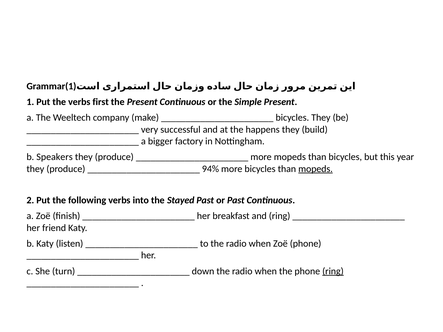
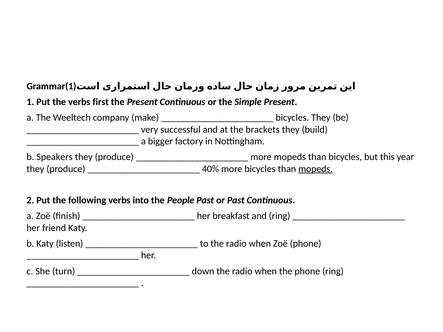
happens: happens -> brackets
94%: 94% -> 40%
Stayed: Stayed -> People
ring at (333, 271) underline: present -> none
